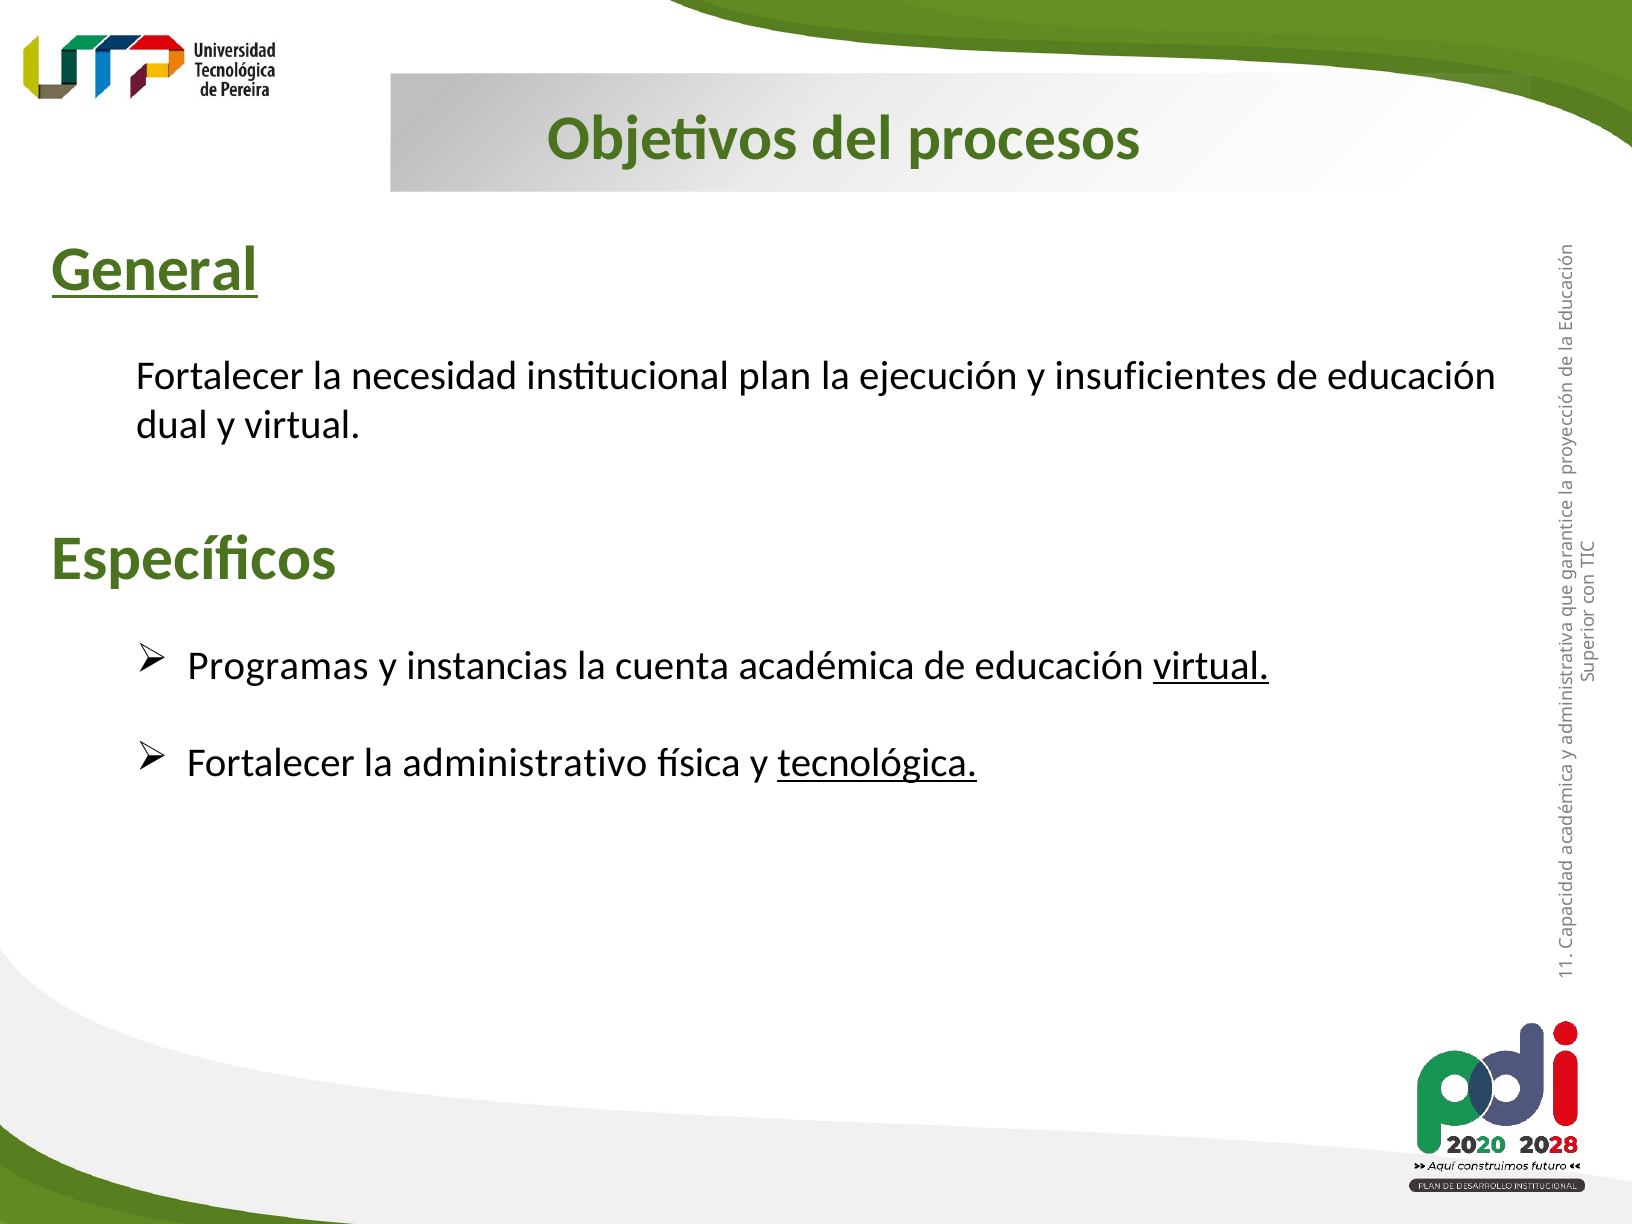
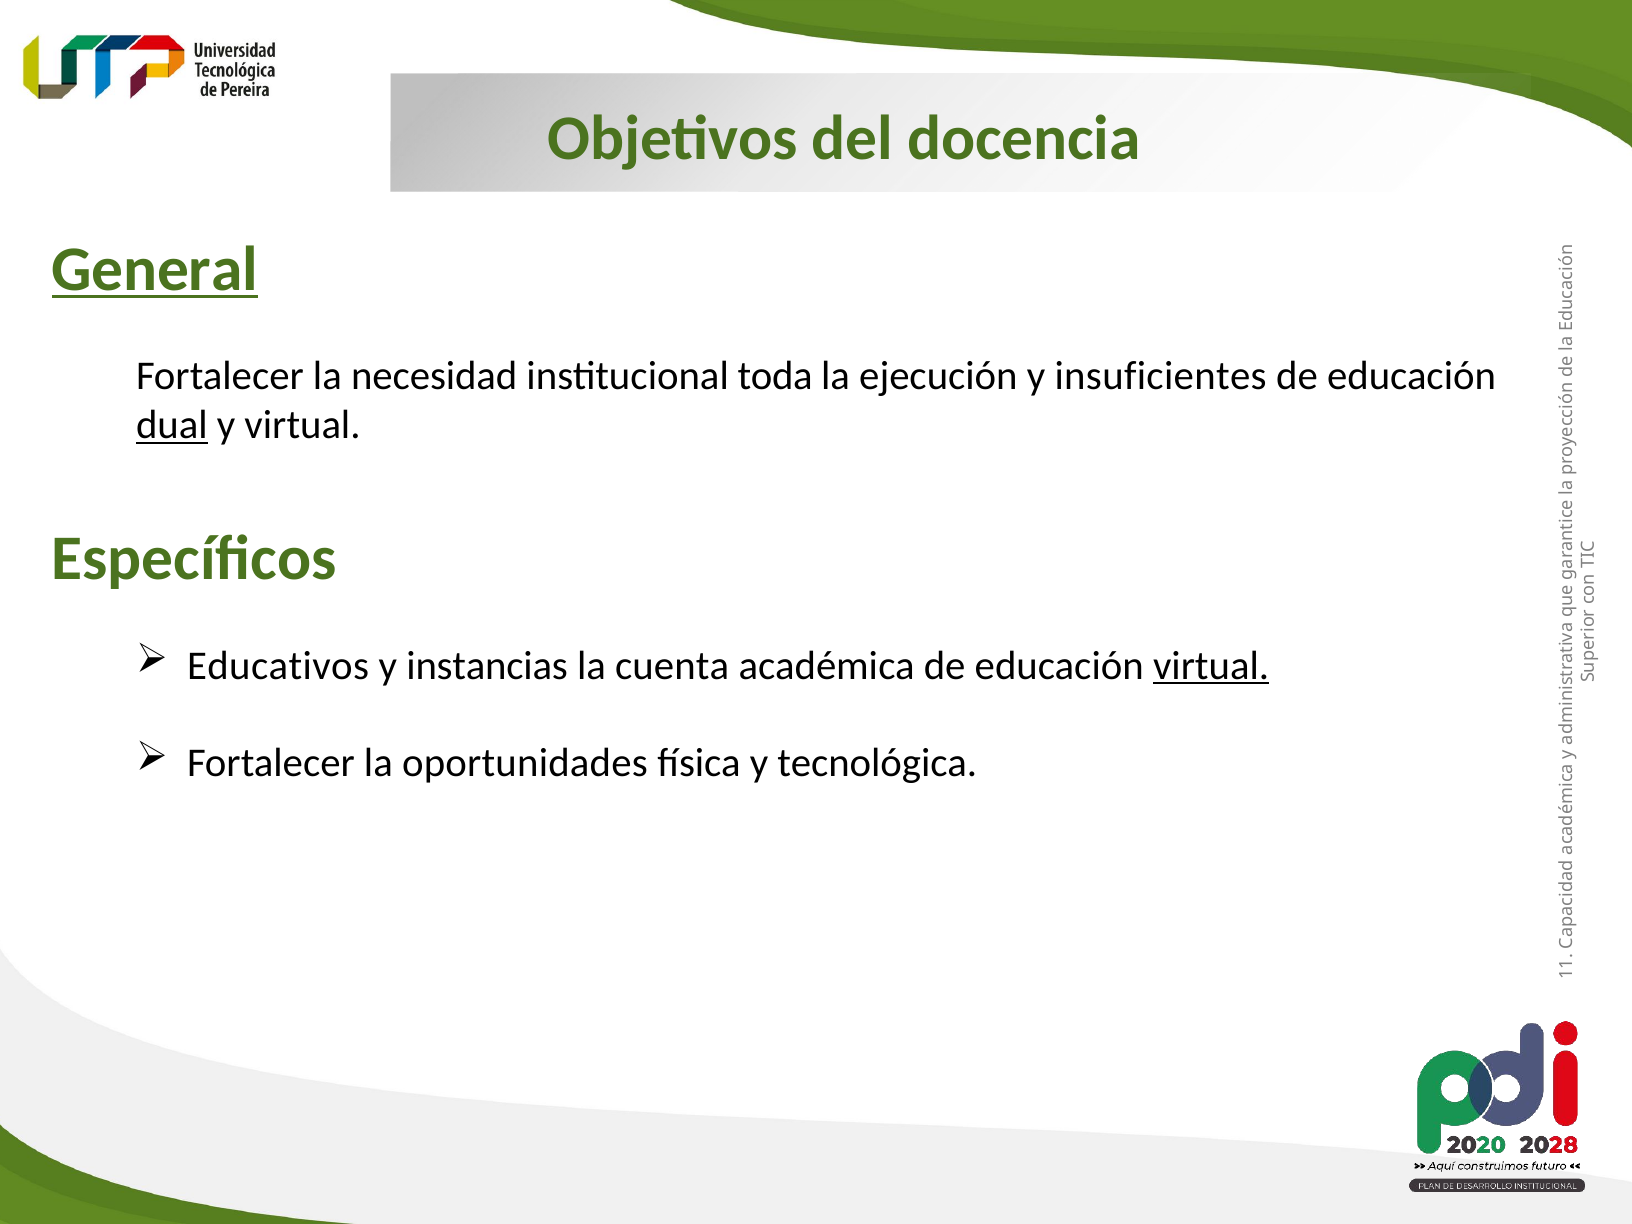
procesos: procesos -> docencia
plan: plan -> toda
dual underline: none -> present
Programas: Programas -> Educativos
administrativo: administrativo -> oportunidades
tecnológica underline: present -> none
